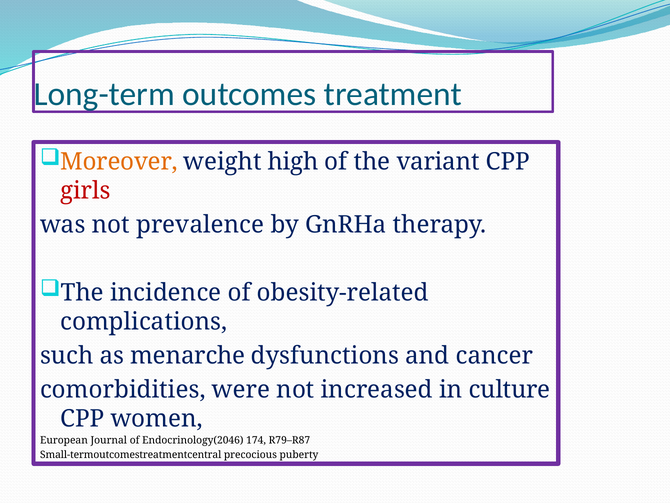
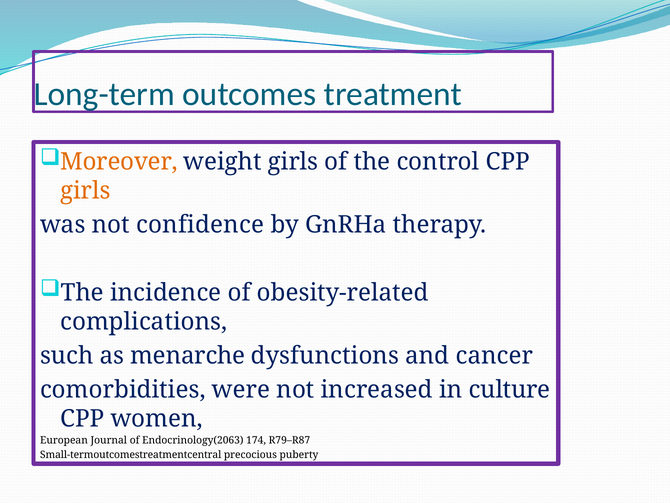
weight high: high -> girls
variant: variant -> control
girls at (85, 190) colour: red -> orange
prevalence: prevalence -> confidence
Endocrinology(2046: Endocrinology(2046 -> Endocrinology(2063
